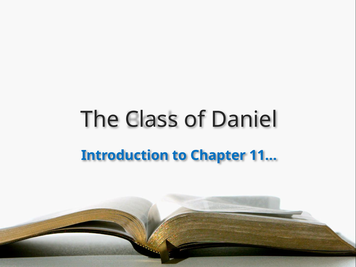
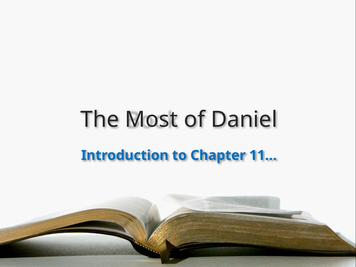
Class: Class -> Most
